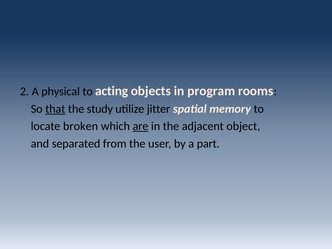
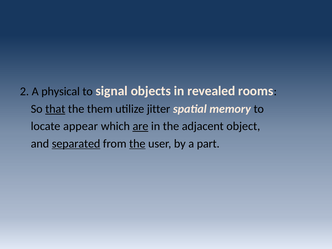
acting: acting -> signal
program: program -> revealed
study: study -> them
broken: broken -> appear
separated underline: none -> present
the at (137, 144) underline: none -> present
